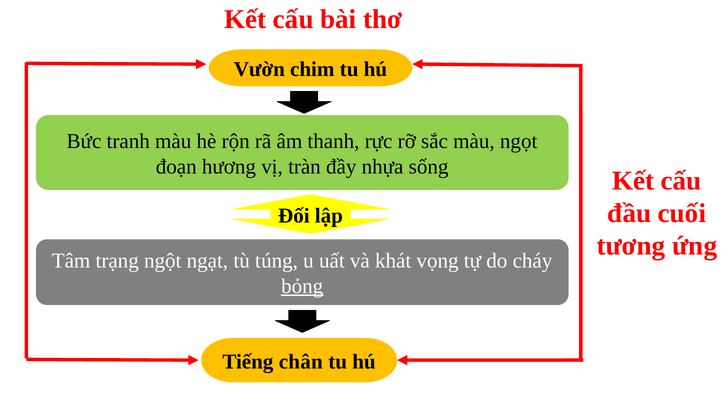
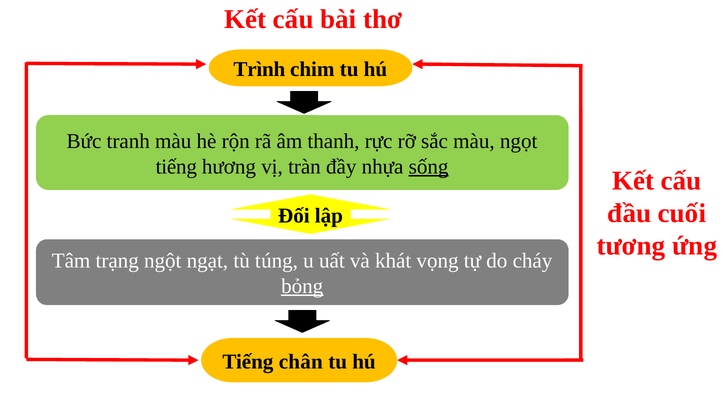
Vườn: Vườn -> Trình
đoạn at (176, 167): đoạn -> tiếng
sống underline: none -> present
